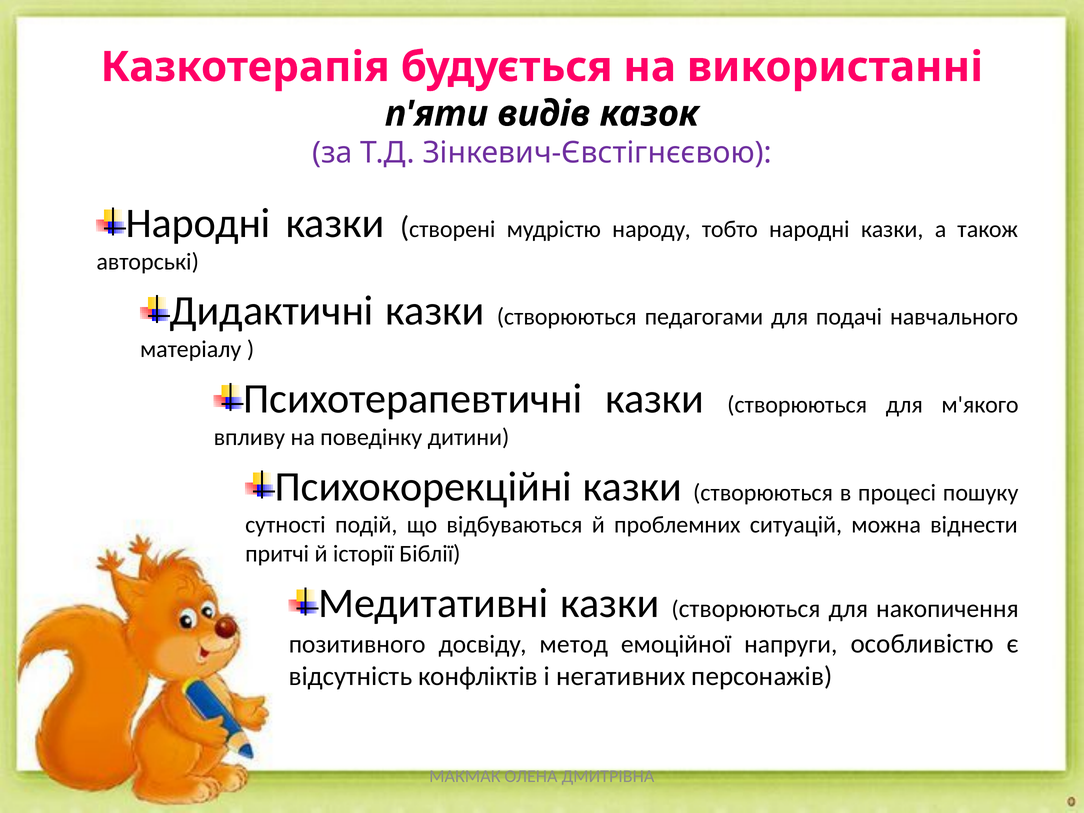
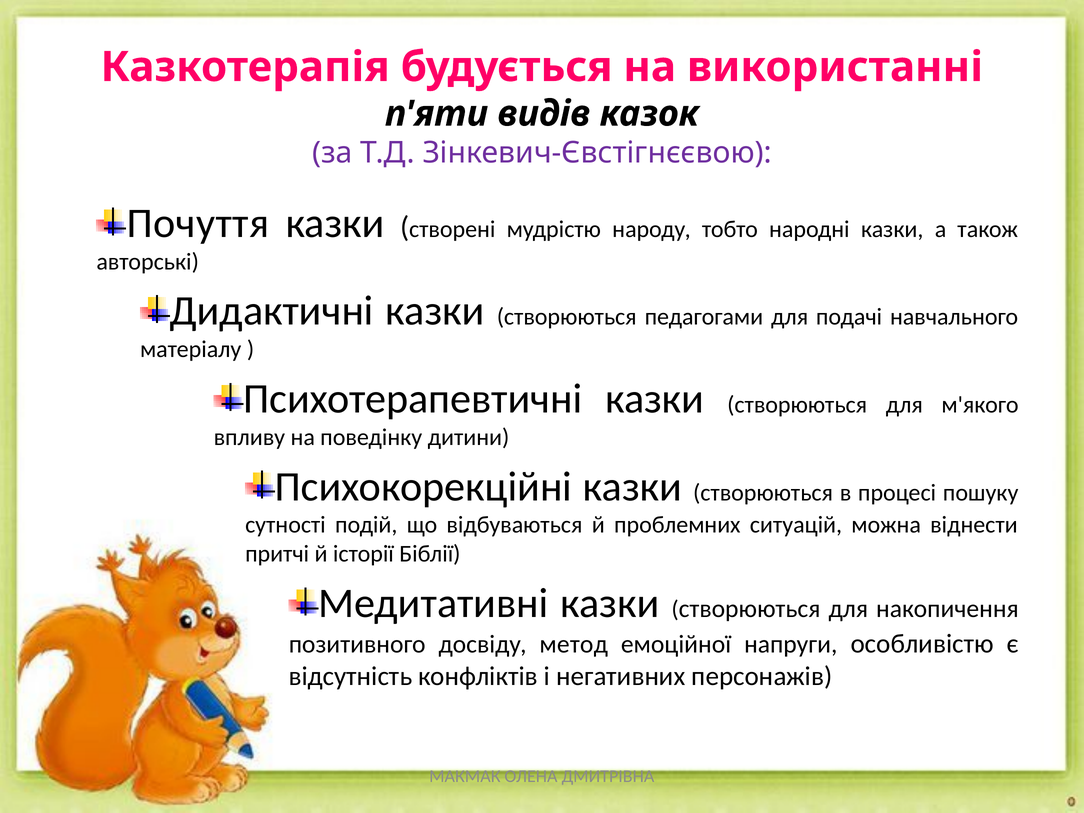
Народні at (198, 223): Народні -> Почуття
